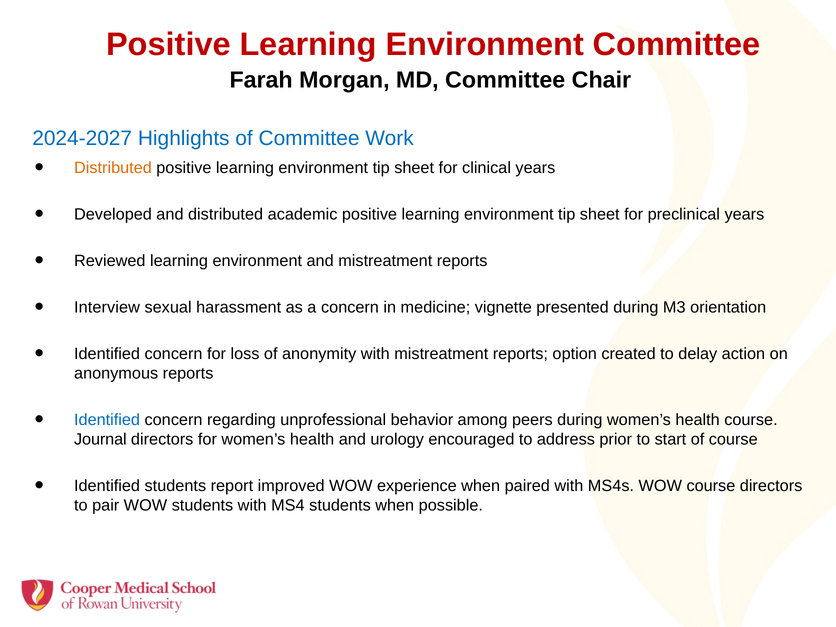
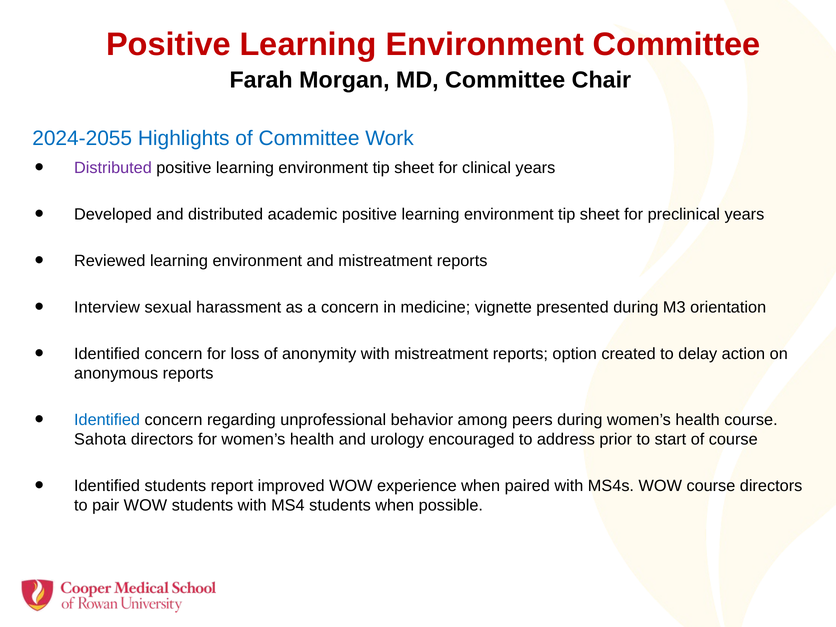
2024-2027: 2024-2027 -> 2024-2055
Distributed at (113, 168) colour: orange -> purple
Journal: Journal -> Sahota
